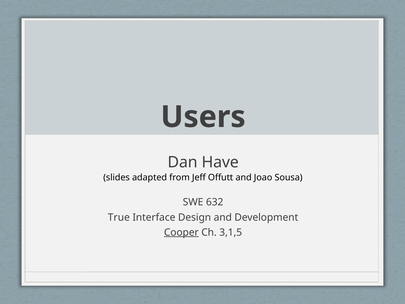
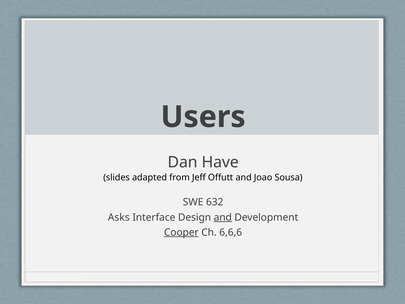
True: True -> Asks
and at (223, 217) underline: none -> present
3,1,5: 3,1,5 -> 6,6,6
